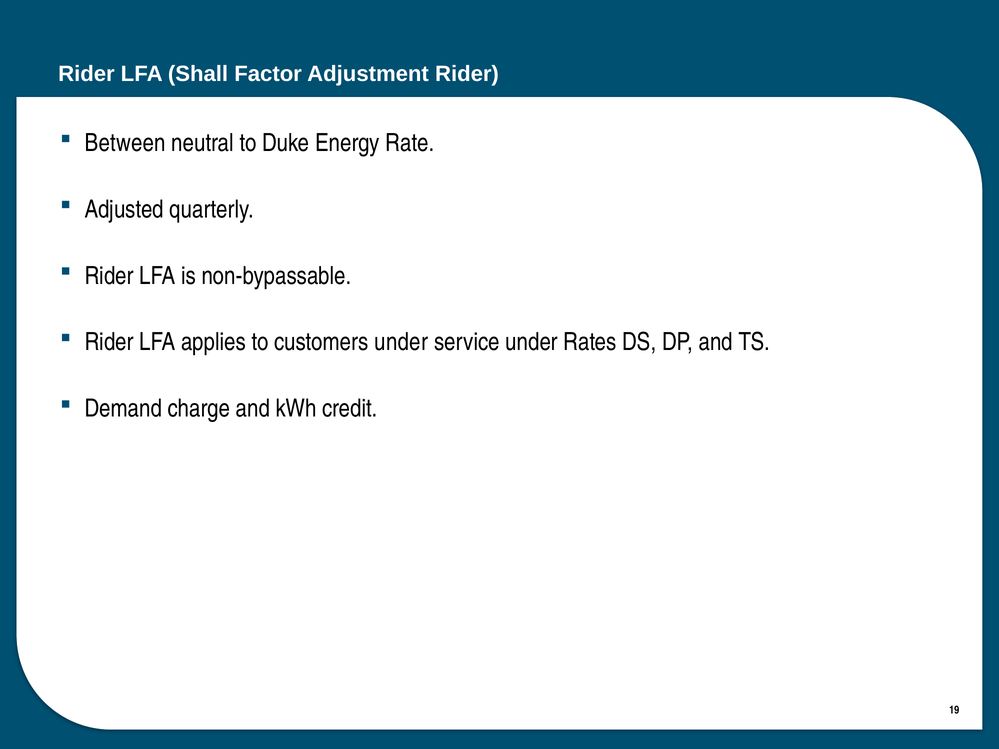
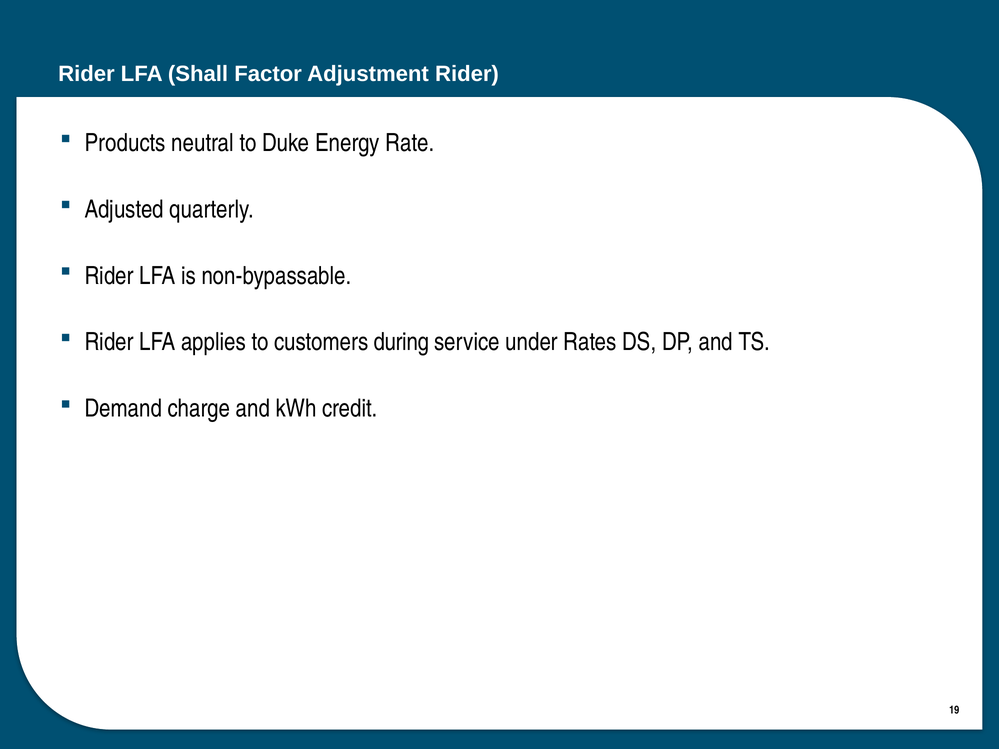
Between: Between -> Products
customers under: under -> during
